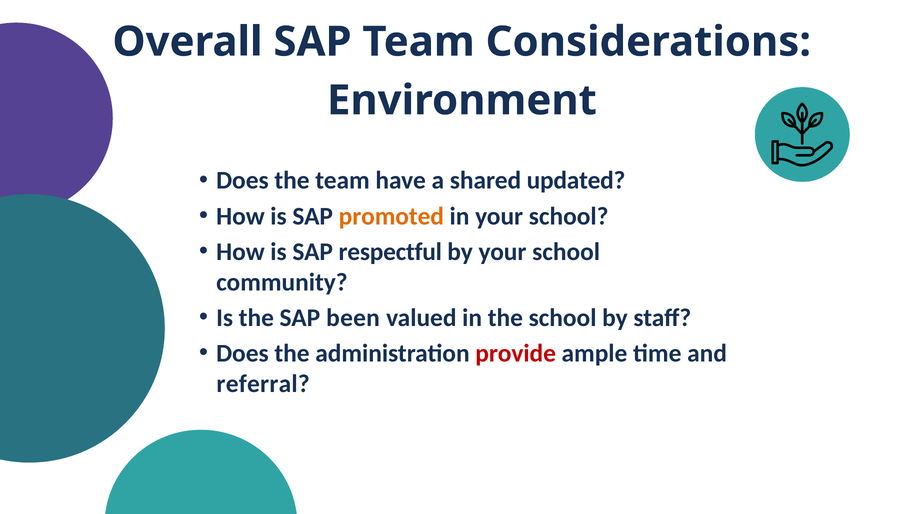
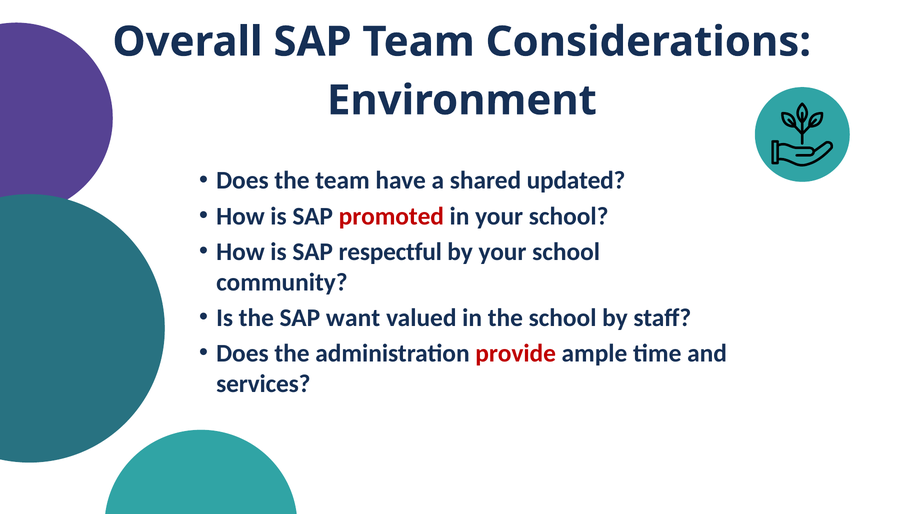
promoted colour: orange -> red
been: been -> want
referral: referral -> services
